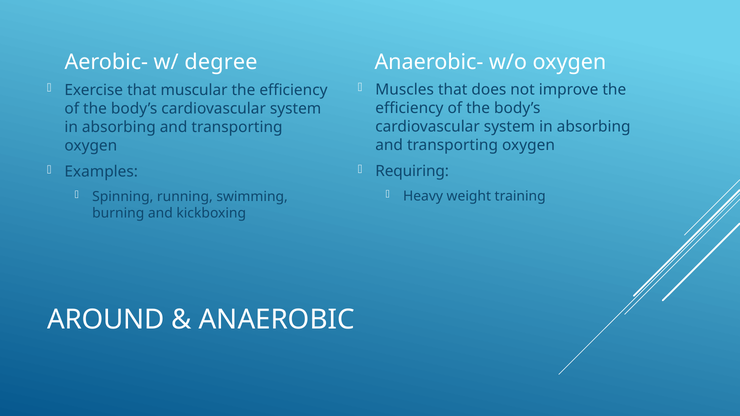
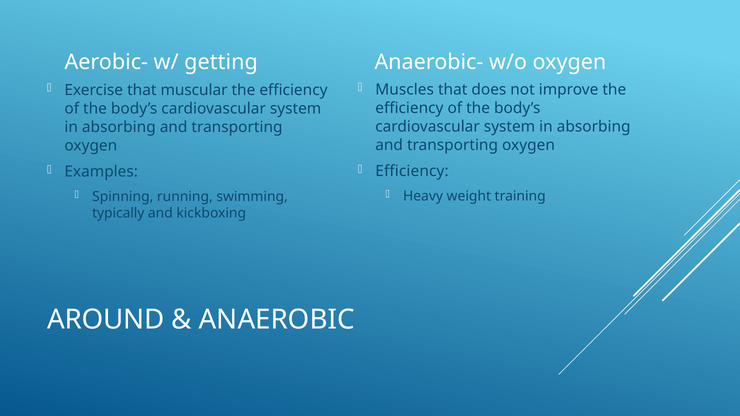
degree: degree -> getting
Requiring at (412, 171): Requiring -> Efficiency
burning: burning -> typically
